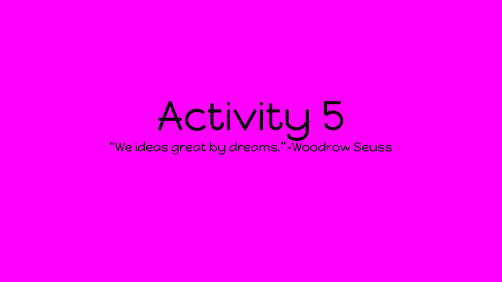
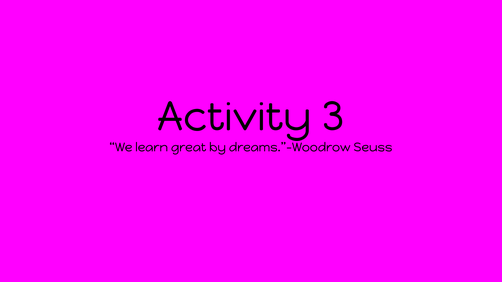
5: 5 -> 3
ideas: ideas -> learn
